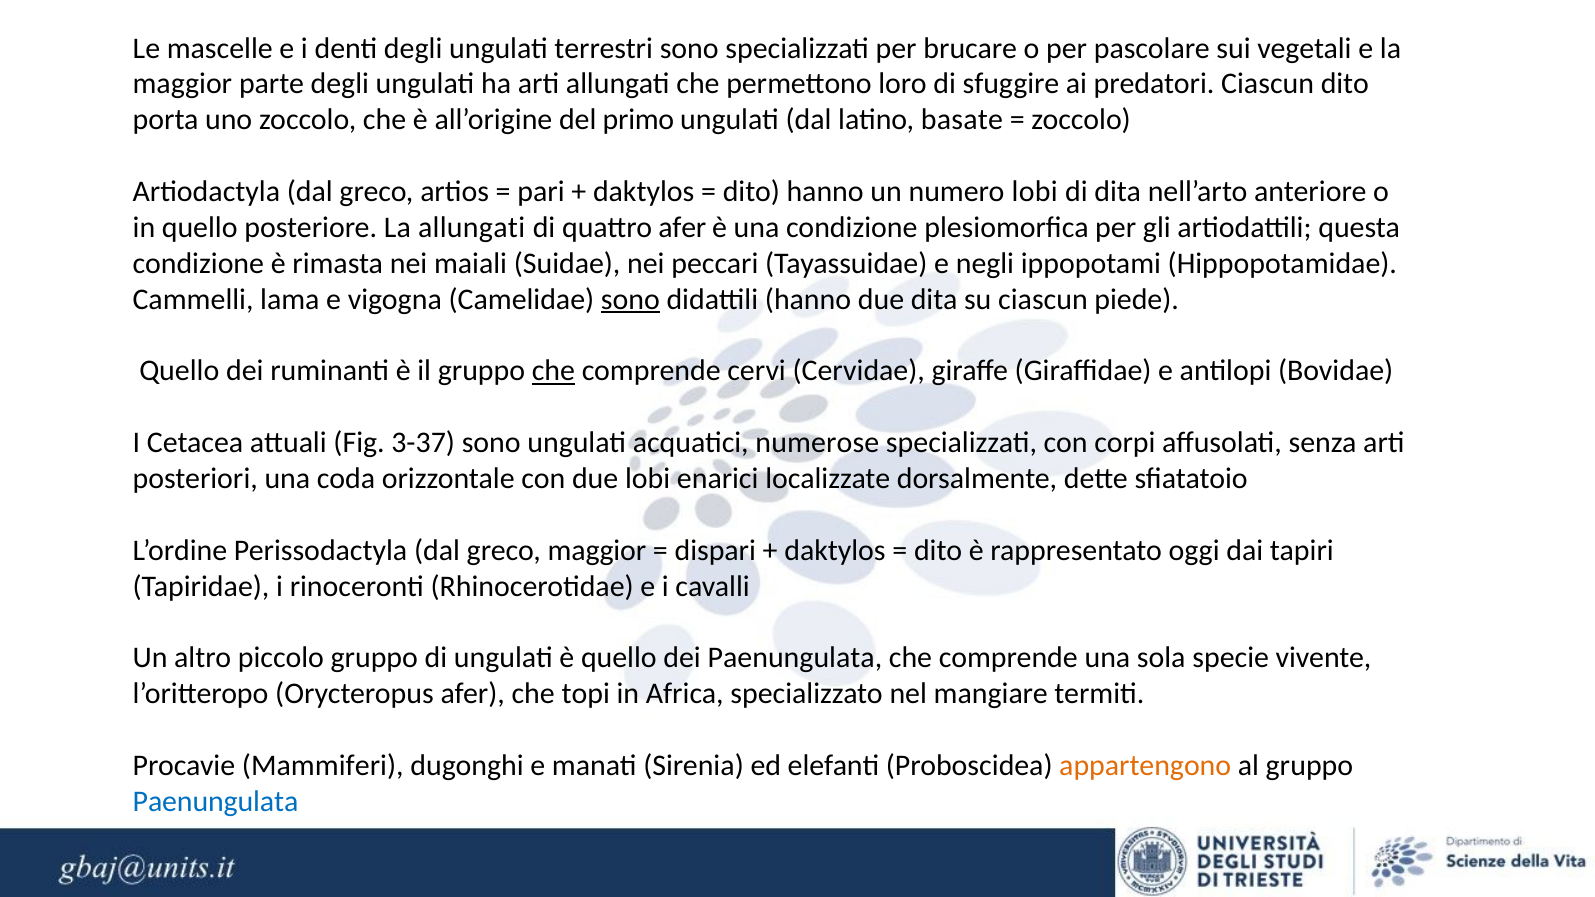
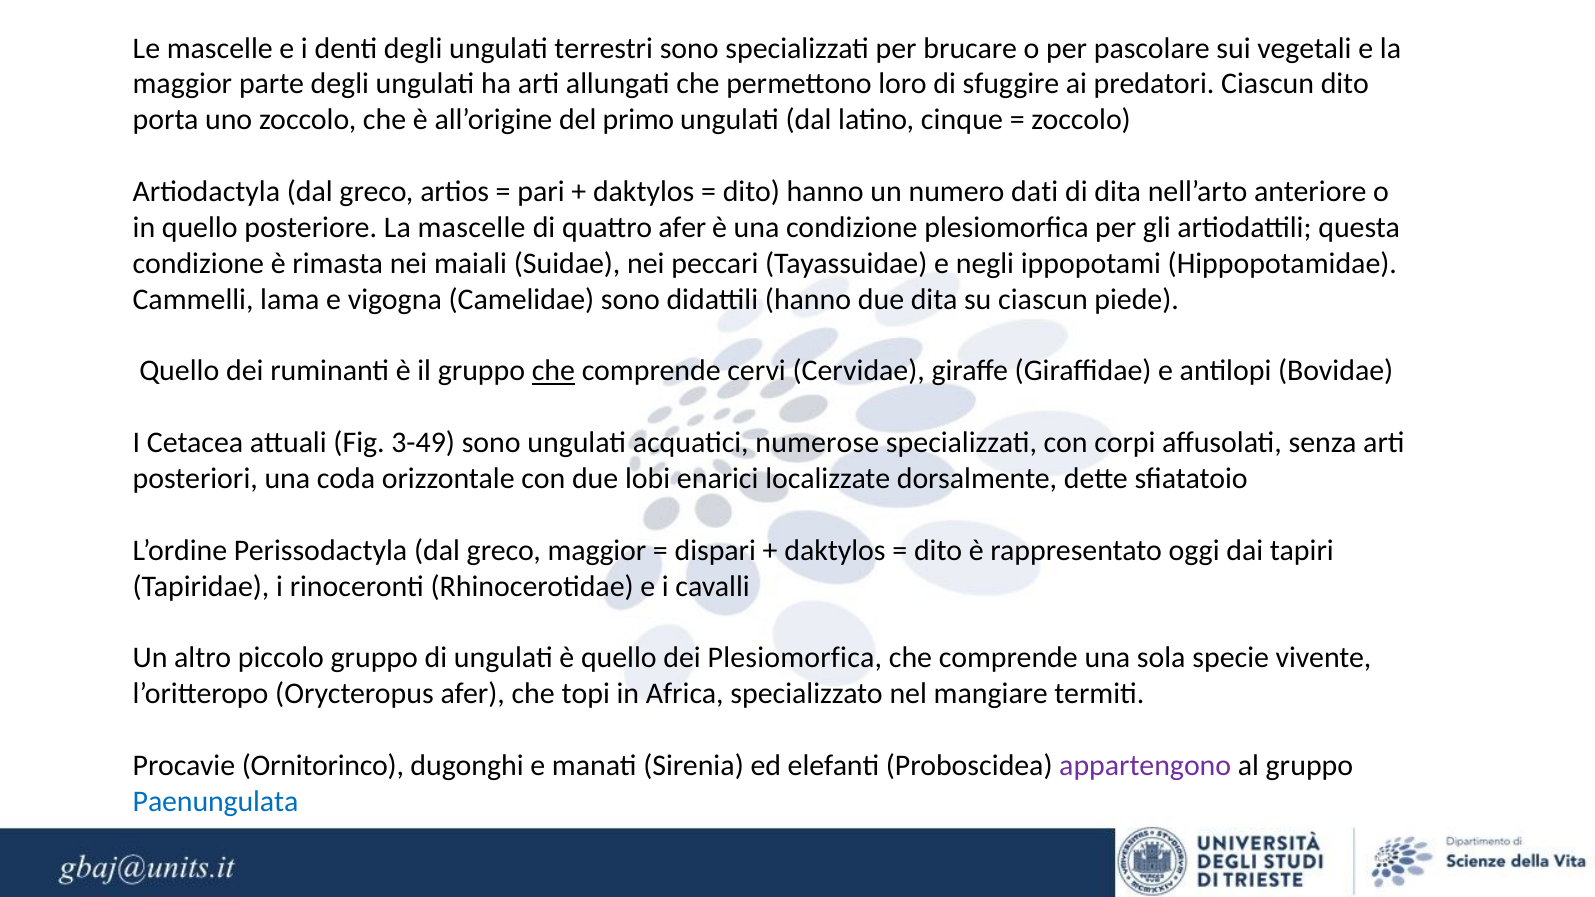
basate: basate -> cinque
numero lobi: lobi -> dati
La allungati: allungati -> mascelle
sono at (630, 299) underline: present -> none
3-37: 3-37 -> 3-49
dei Paenungulata: Paenungulata -> Plesiomorfica
Mammiferi: Mammiferi -> Ornitorinco
appartengono colour: orange -> purple
